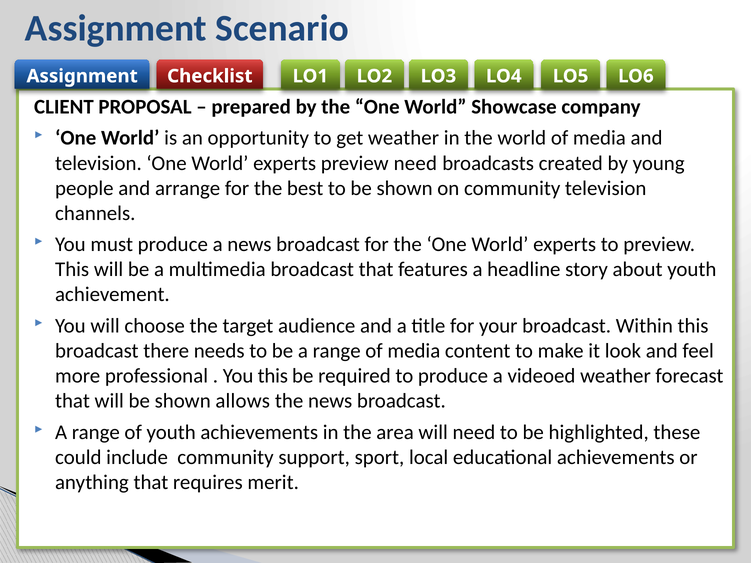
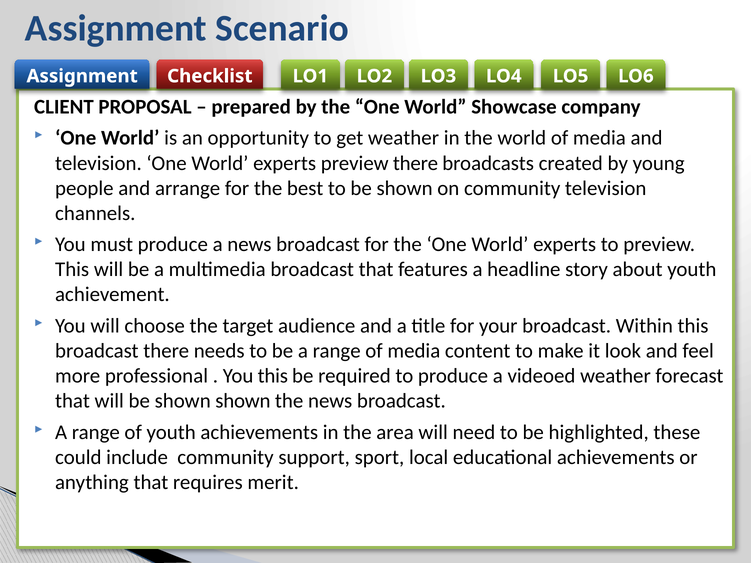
preview need: need -> there
shown allows: allows -> shown
